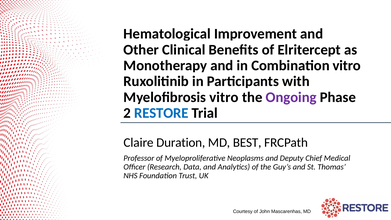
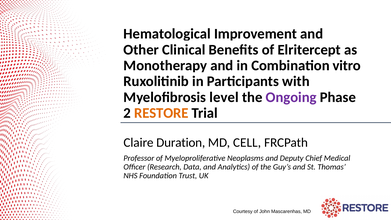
vitro at (224, 97): vitro -> level
RESTORE colour: blue -> orange
BEST: BEST -> CELL
